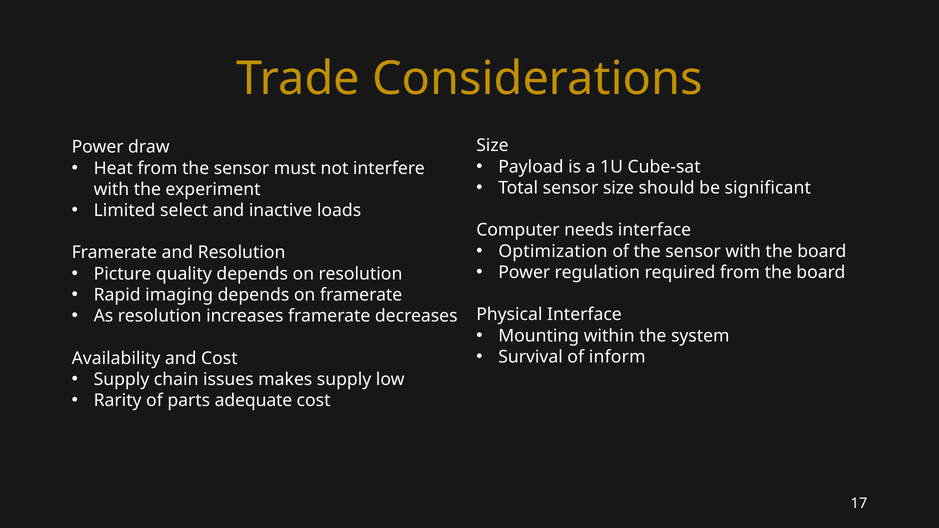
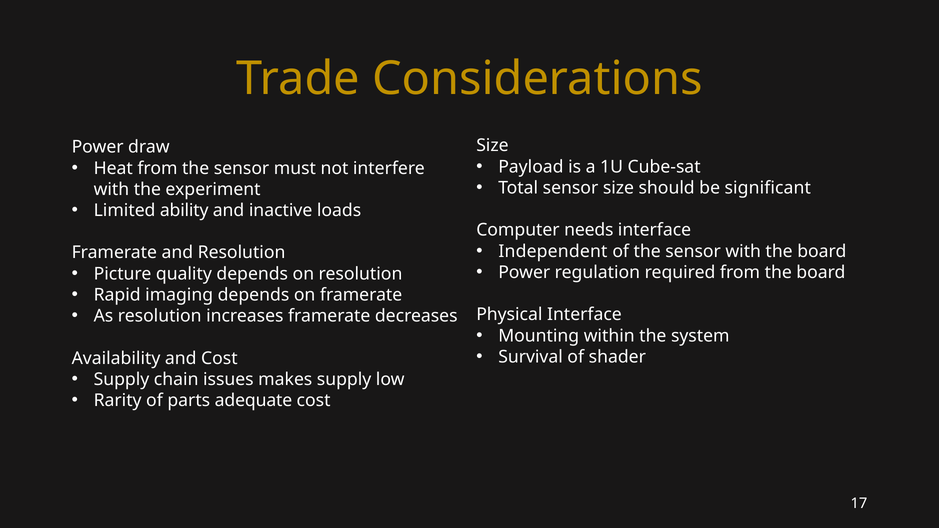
select: select -> ability
Optimization: Optimization -> Independent
inform: inform -> shader
